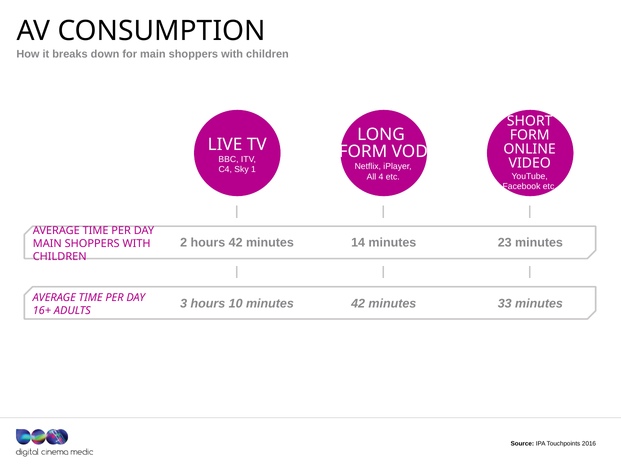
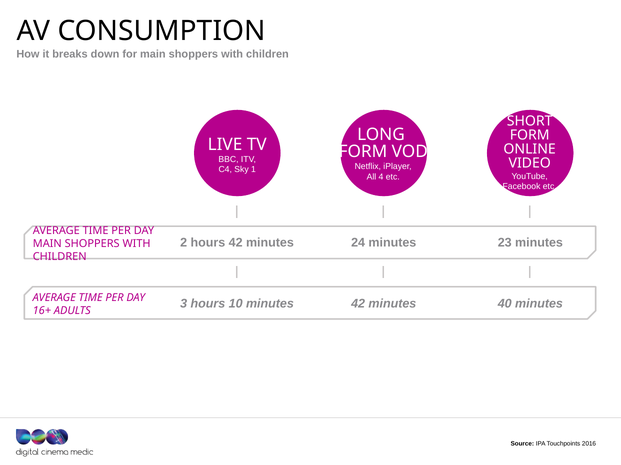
14: 14 -> 24
33: 33 -> 40
